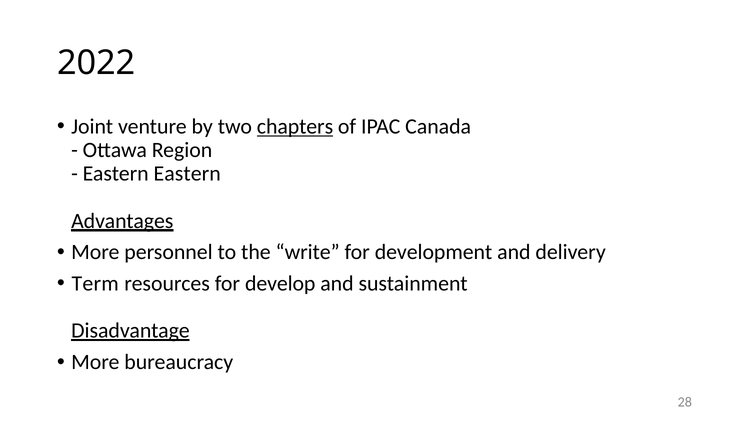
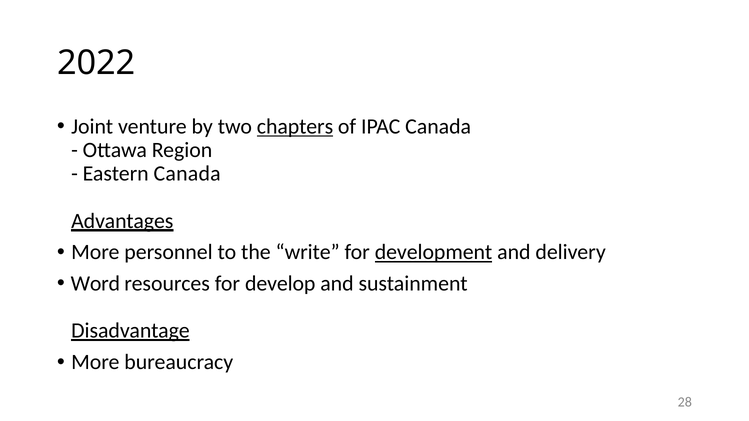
Eastern Eastern: Eastern -> Canada
development underline: none -> present
Term: Term -> Word
